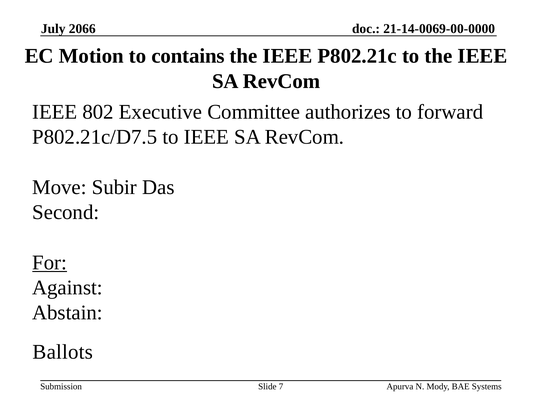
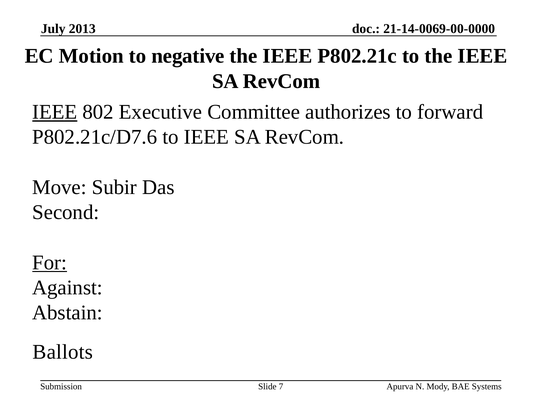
2066: 2066 -> 2013
contains: contains -> negative
IEEE at (55, 112) underline: none -> present
P802.21c/D7.5: P802.21c/D7.5 -> P802.21c/D7.6
